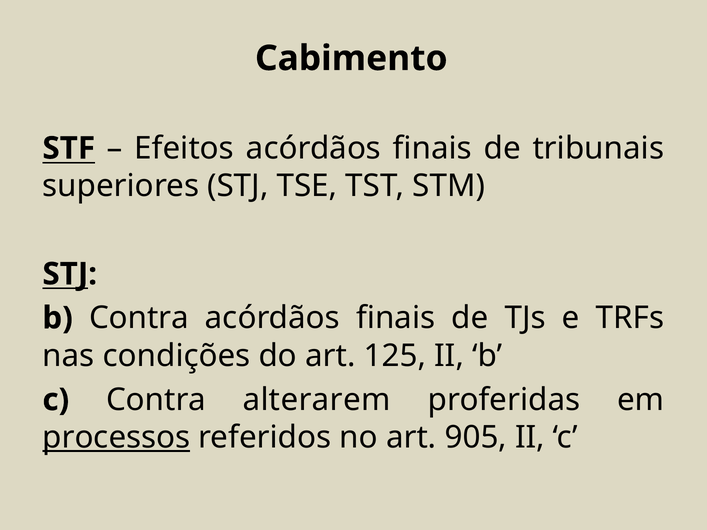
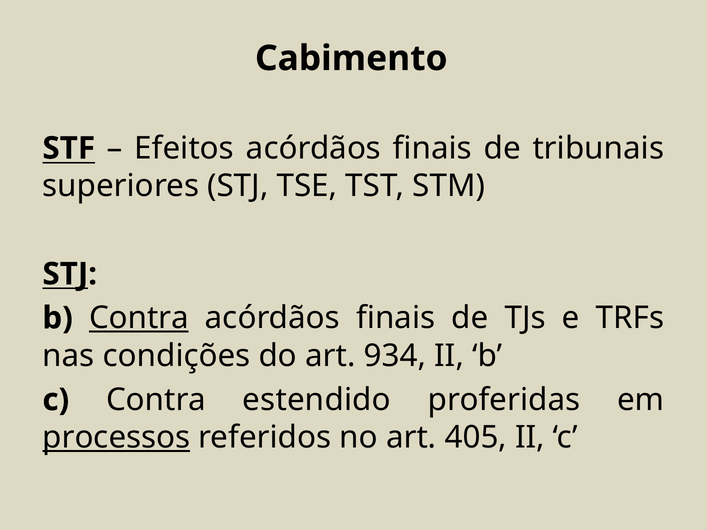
Contra at (139, 318) underline: none -> present
125: 125 -> 934
alterarem: alterarem -> estendido
905: 905 -> 405
